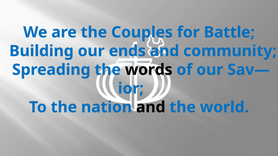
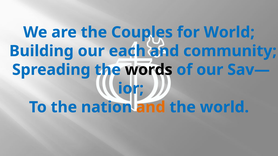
for Battle: Battle -> World
ends: ends -> each
and at (151, 107) colour: black -> orange
